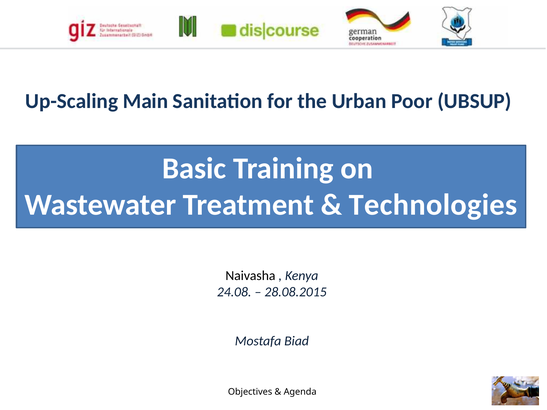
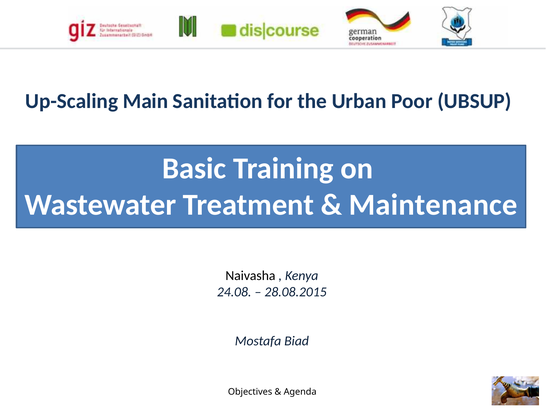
Technologies: Technologies -> Maintenance
